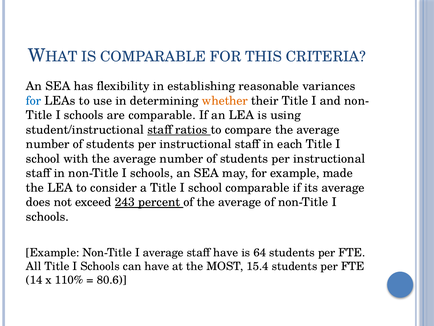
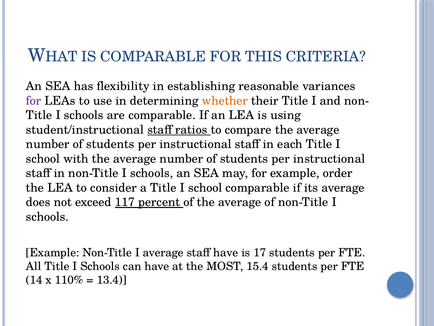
for at (34, 101) colour: blue -> purple
made: made -> order
243: 243 -> 117
64: 64 -> 17
80.6: 80.6 -> 13.4
